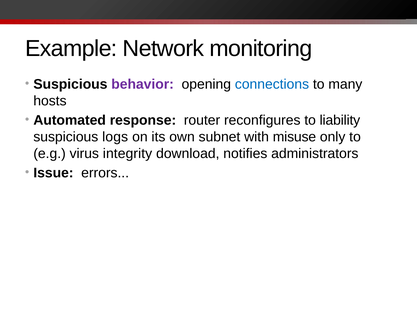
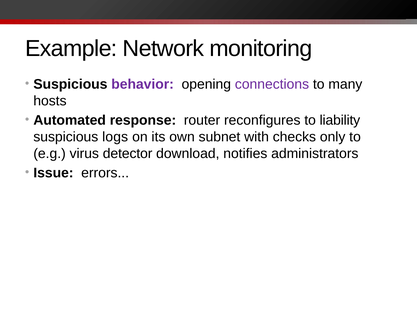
connections colour: blue -> purple
misuse: misuse -> checks
integrity: integrity -> detector
